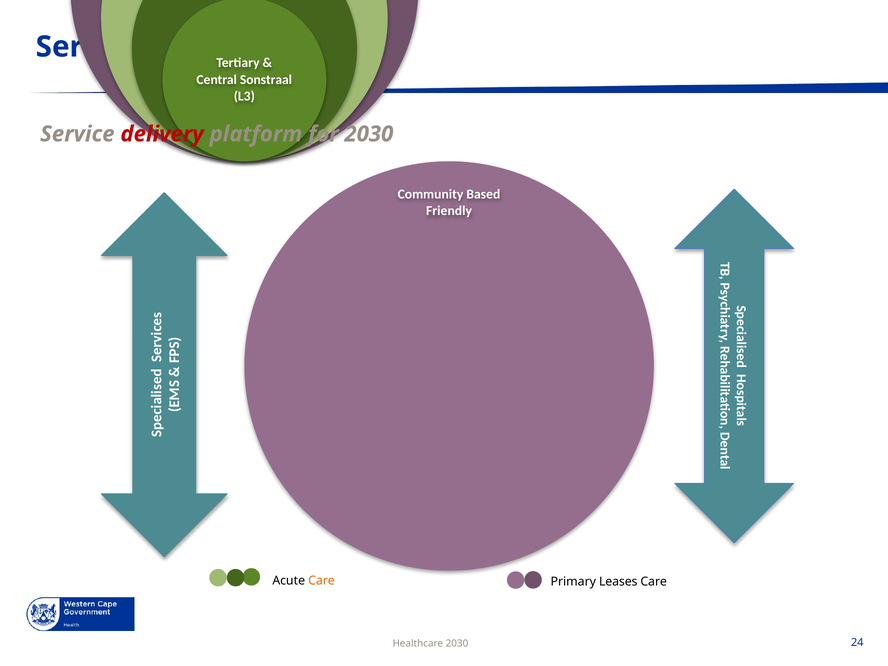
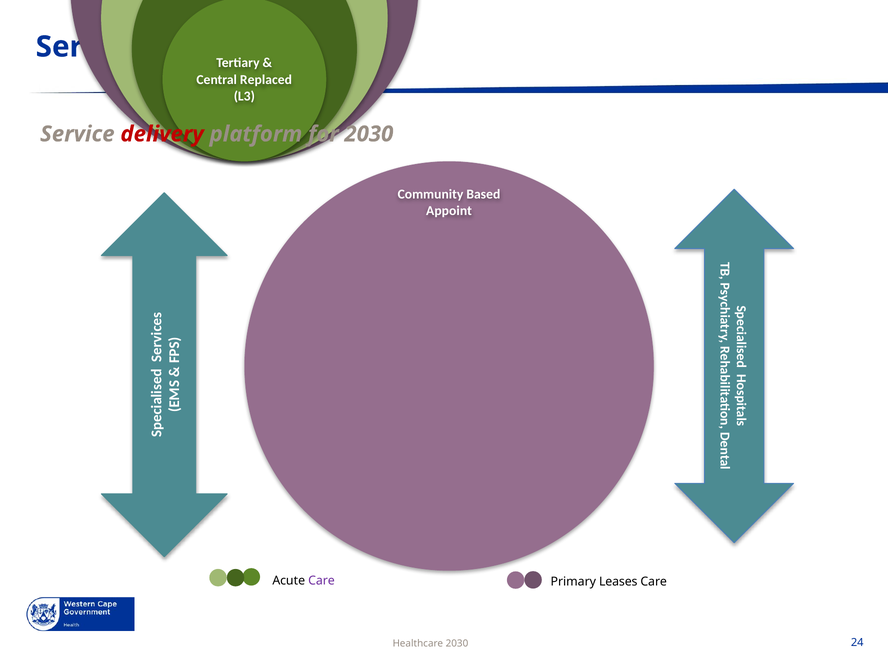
Sonstraal: Sonstraal -> Replaced
Friendly: Friendly -> Appoint
Care at (321, 581) colour: orange -> purple
